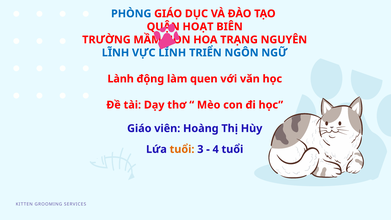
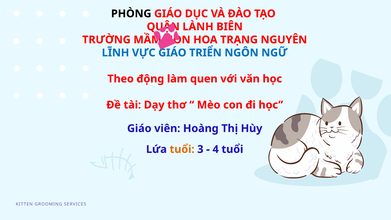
PHÒNG colour: blue -> black
HOẠT: HOẠT -> LÀNH
VỰC LĨNH: LĨNH -> GIÁO
Lành: Lành -> Theo
